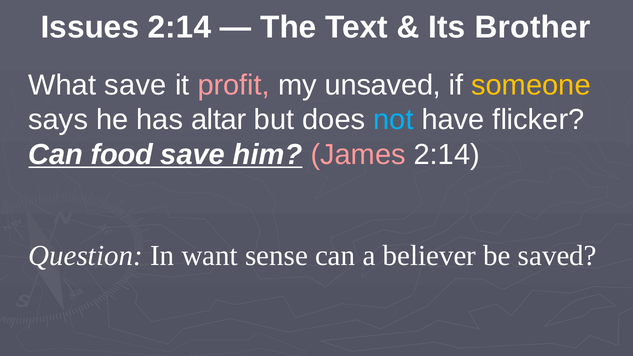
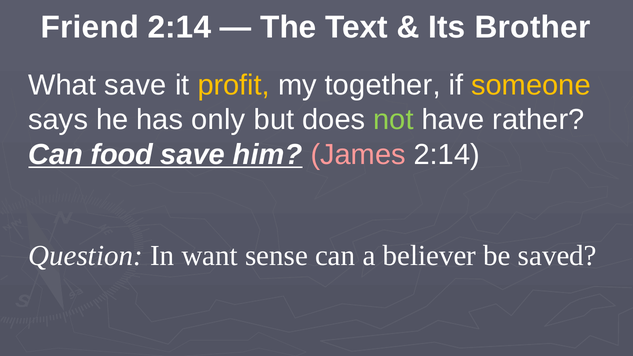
Issues: Issues -> Friend
profit colour: pink -> yellow
unsaved: unsaved -> together
altar: altar -> only
not colour: light blue -> light green
flicker: flicker -> rather
